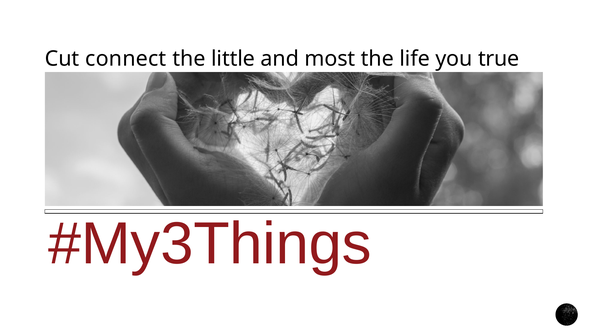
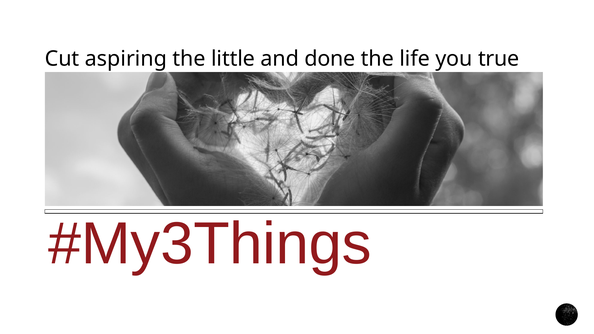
connect: connect -> aspiring
most: most -> done
